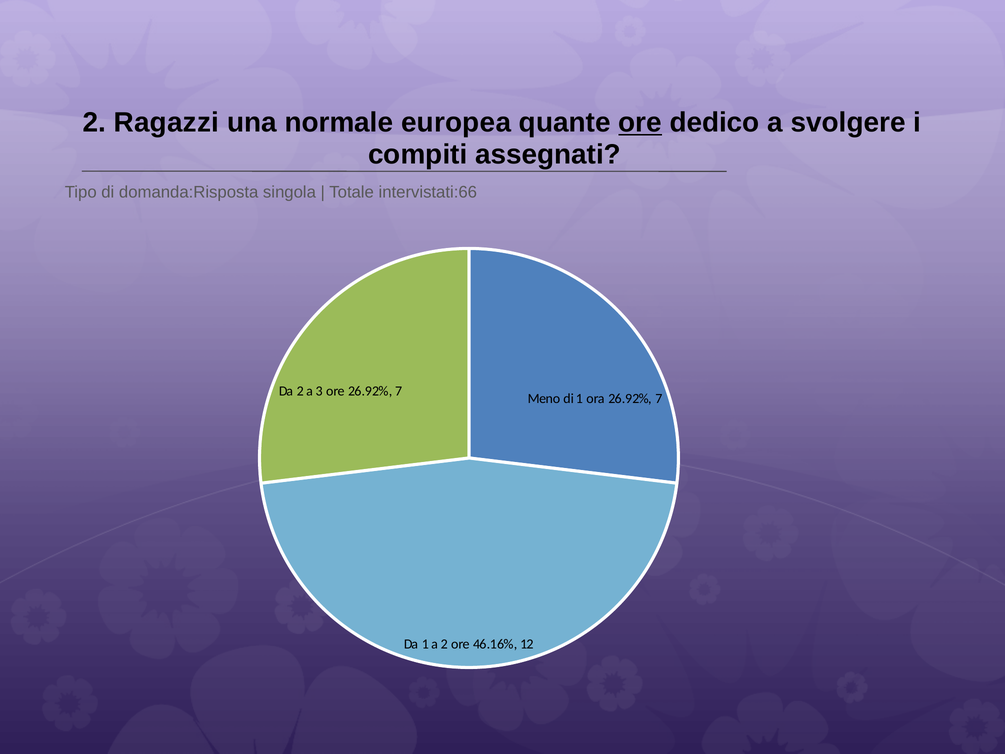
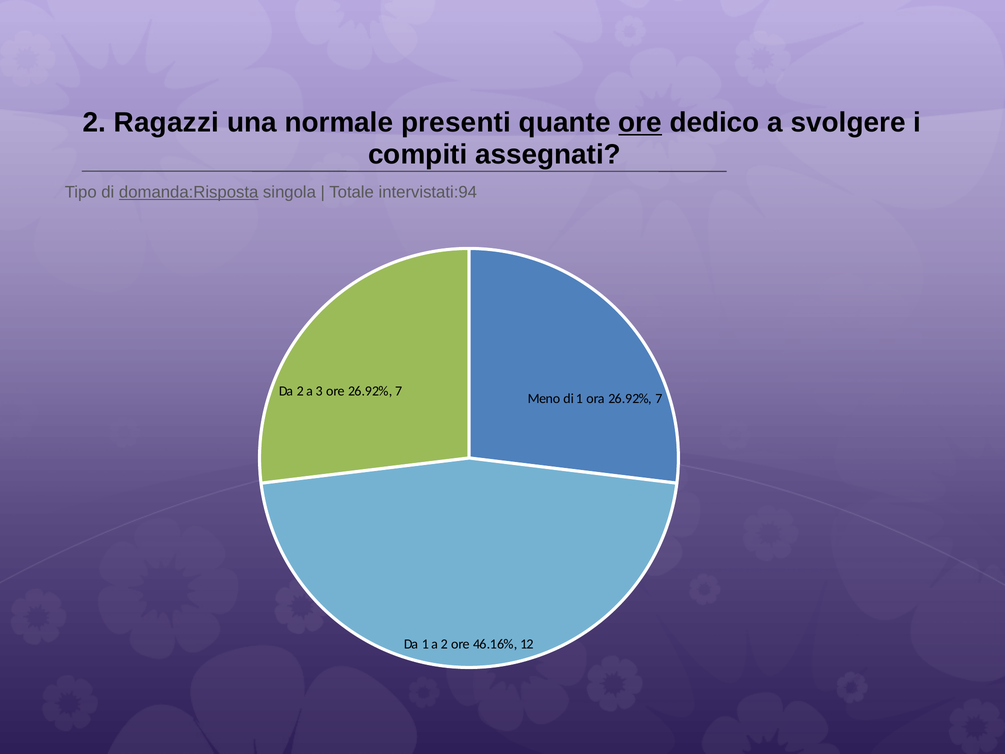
europea: europea -> presenti
domanda:Risposta underline: none -> present
intervistati:66: intervistati:66 -> intervistati:94
